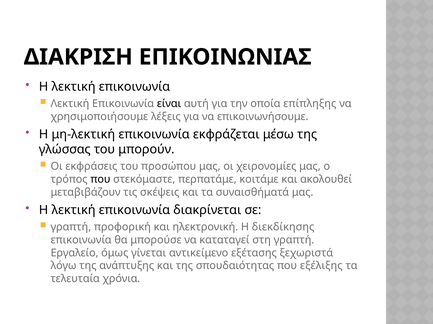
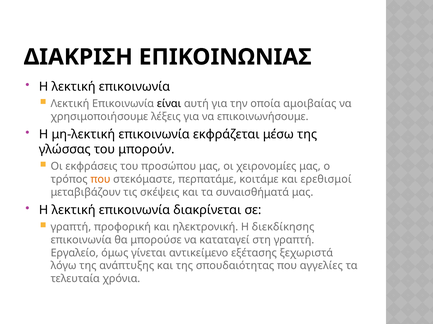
επίπληξης: επίπληξης -> αμοιβαίας
που at (100, 180) colour: black -> orange
ακολουθεί: ακολουθεί -> ερεθισμοί
εξέλιξης: εξέλιξης -> αγγελίες
